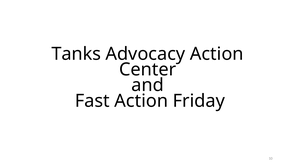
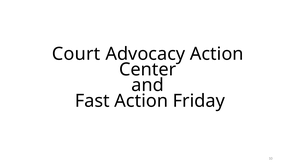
Tanks: Tanks -> Court
